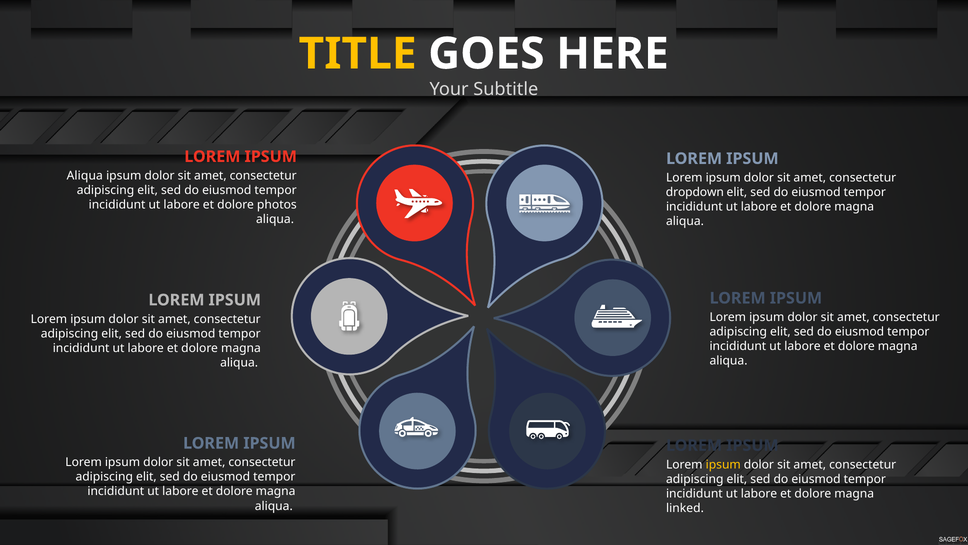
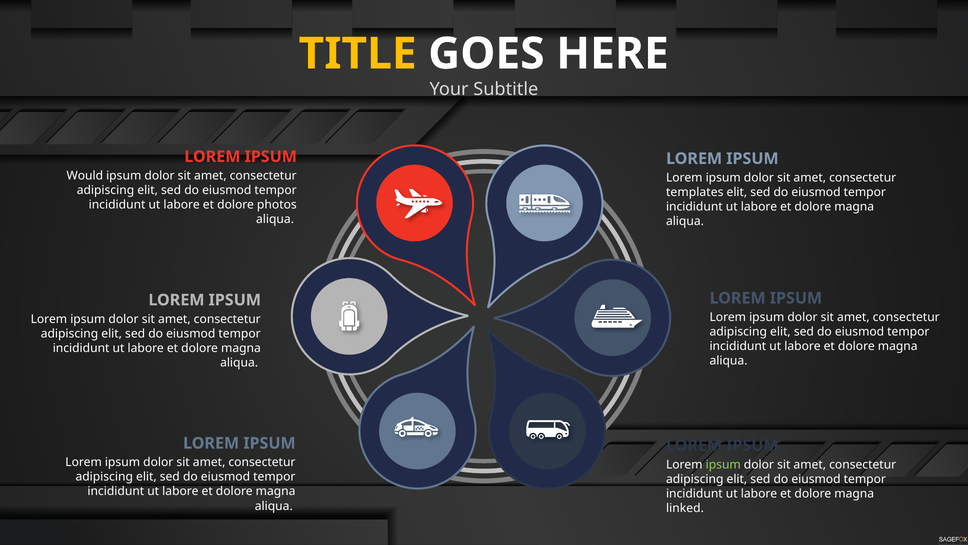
Aliqua at (85, 176): Aliqua -> Would
dropdown: dropdown -> templates
ipsum at (723, 464) colour: yellow -> light green
